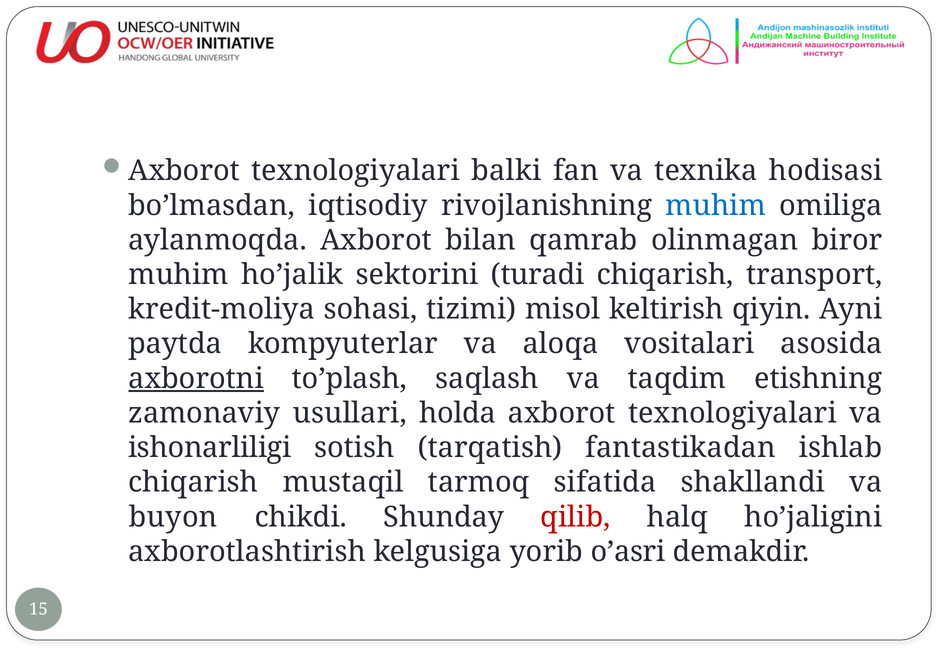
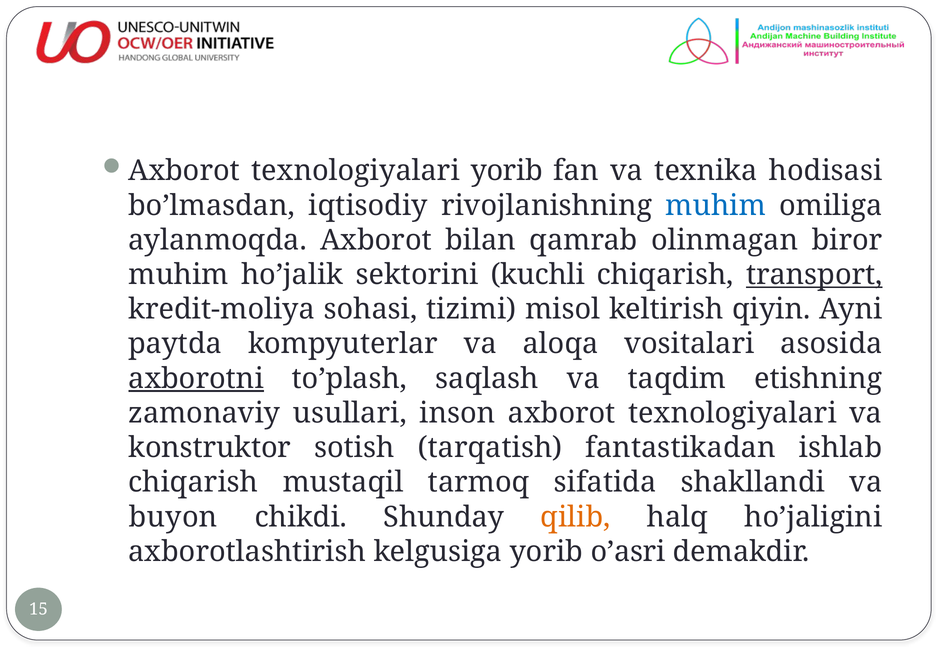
texnologiyalari balki: balki -> yorib
turadi: turadi -> kuchli
transport underline: none -> present
holda: holda -> inson
ishonarliligi: ishonarliligi -> konstruktor
qilib colour: red -> orange
